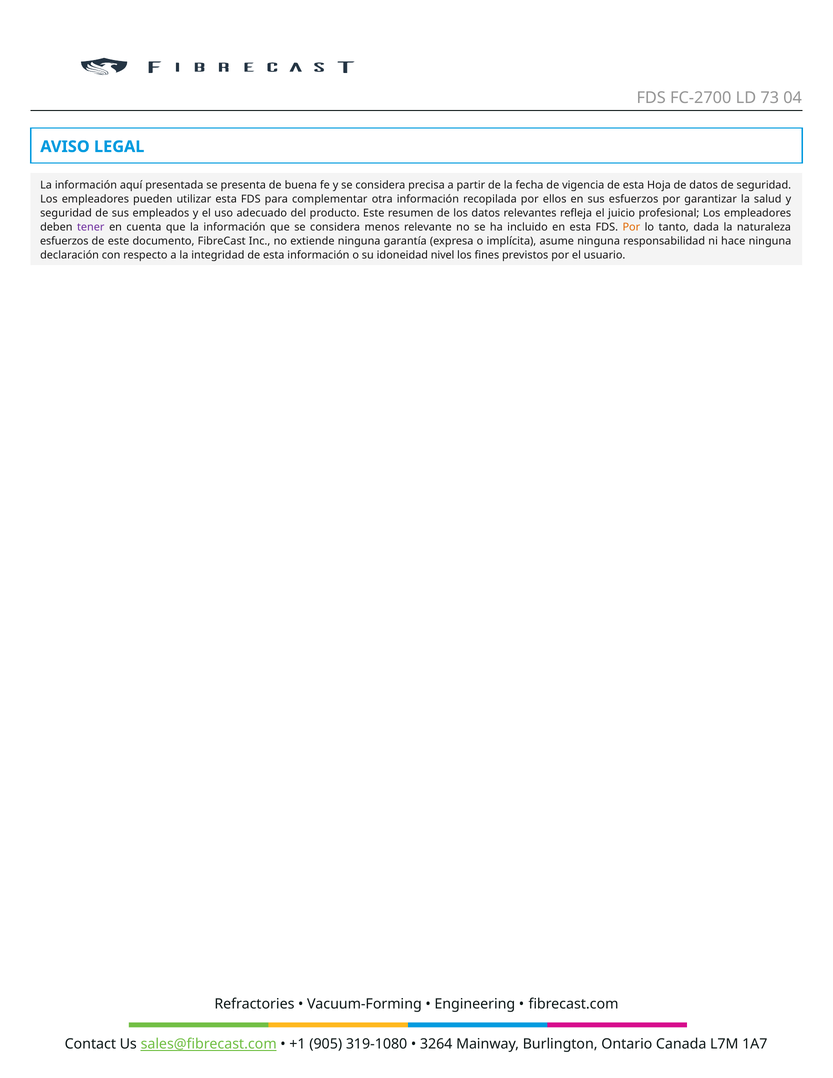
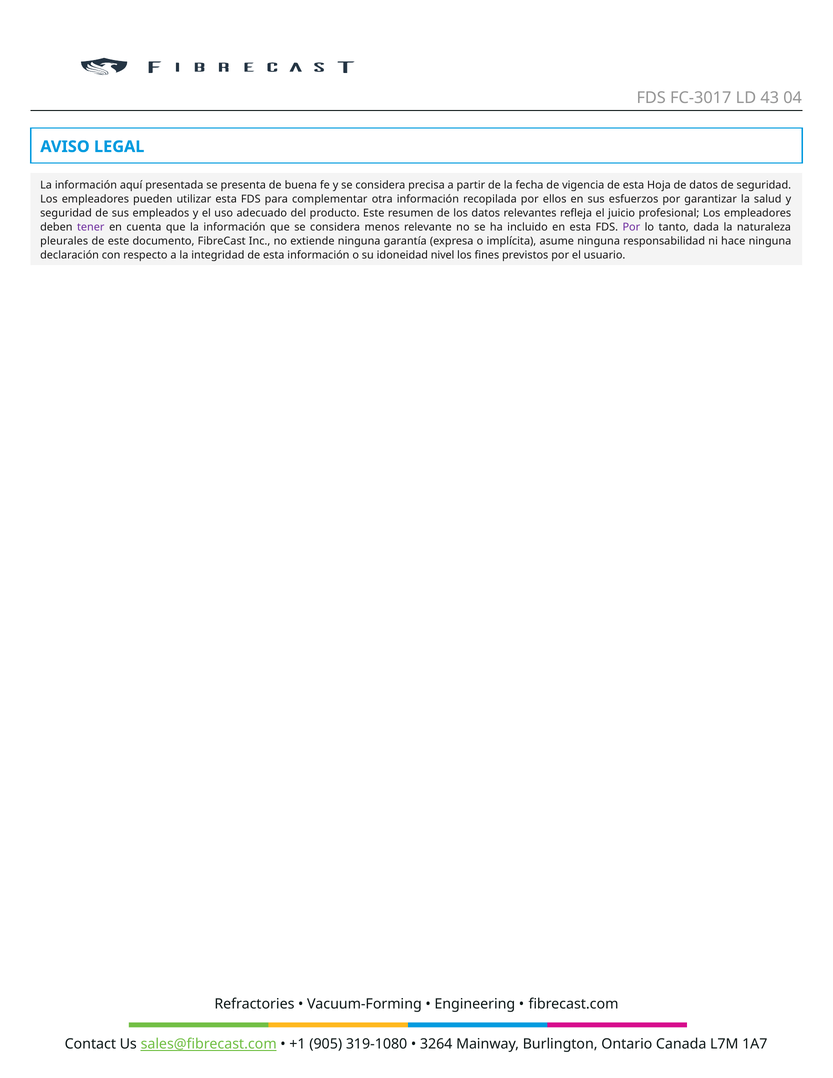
FC-2700: FC-2700 -> FC-3017
73: 73 -> 43
Por at (631, 227) colour: orange -> purple
esfuerzos at (64, 241): esfuerzos -> pleurales
